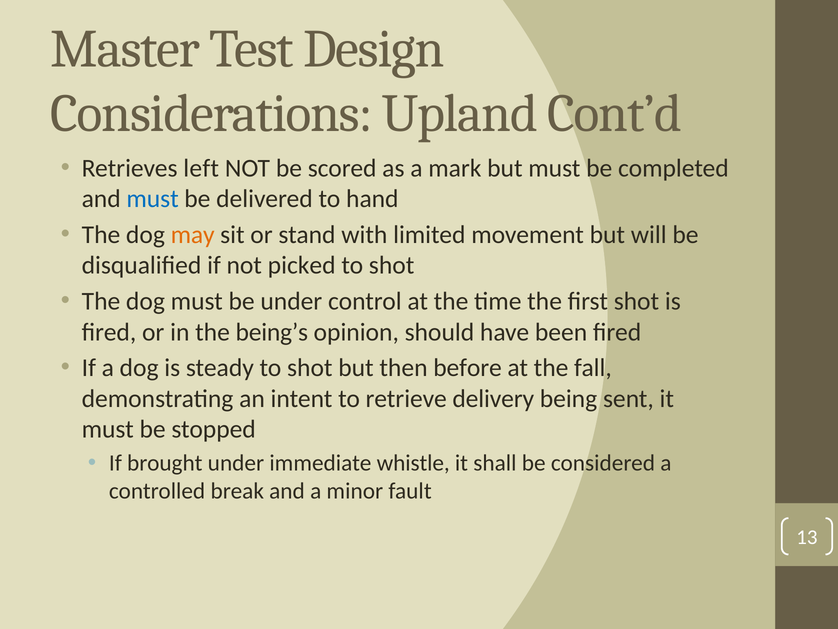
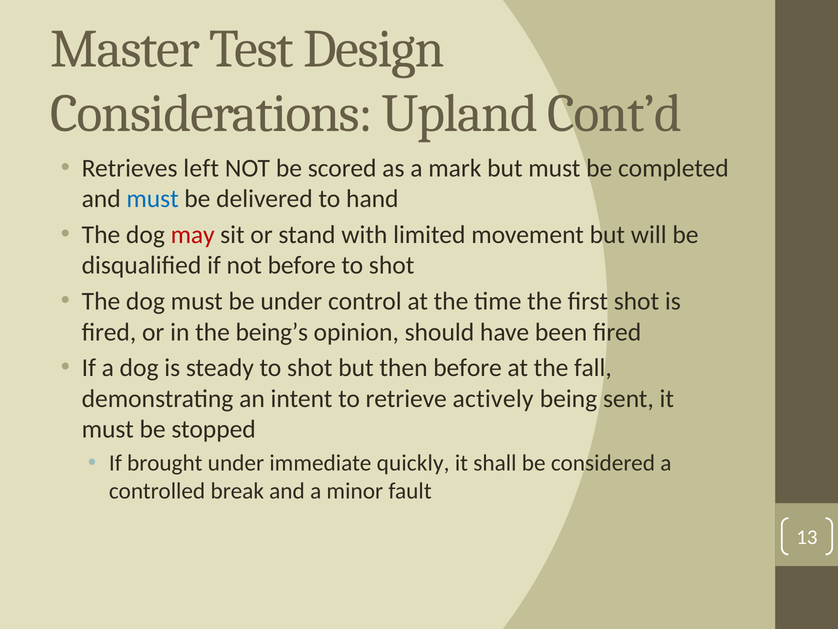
may colour: orange -> red
not picked: picked -> before
delivery: delivery -> actively
whistle: whistle -> quickly
